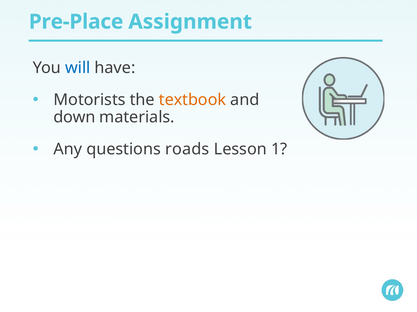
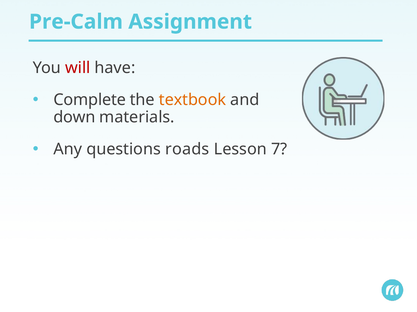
Pre-Place: Pre-Place -> Pre-Calm
will colour: blue -> red
Motorists: Motorists -> Complete
1: 1 -> 7
